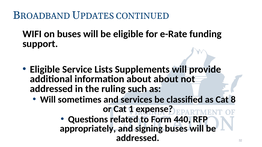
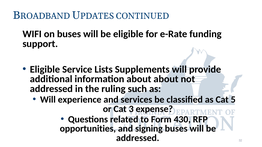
sometimes: sometimes -> experience
8: 8 -> 5
1: 1 -> 3
440: 440 -> 430
appropriately: appropriately -> opportunities
